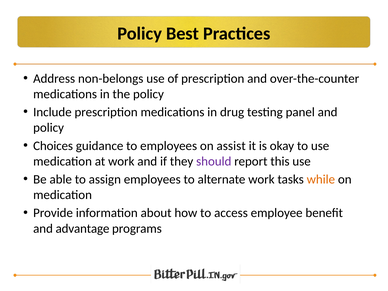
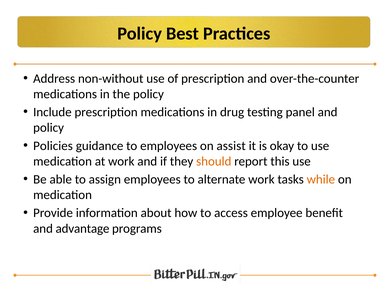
non-belongs: non-belongs -> non-without
Choices: Choices -> Policies
should colour: purple -> orange
